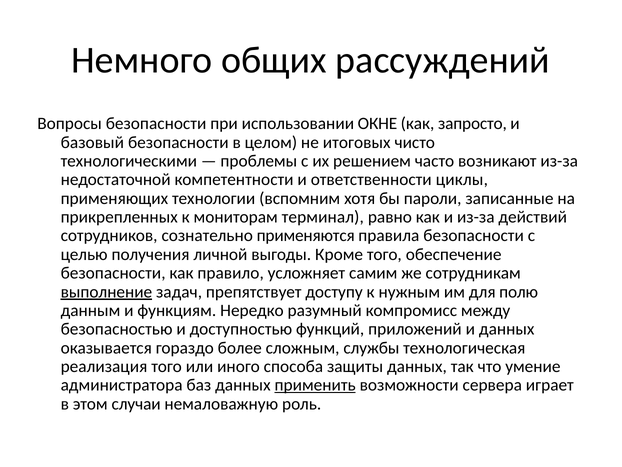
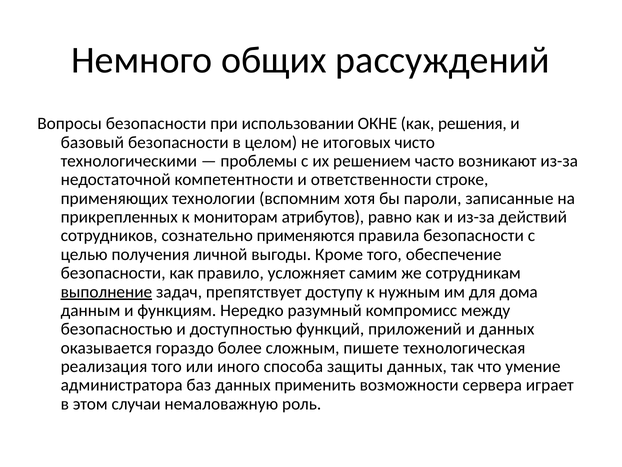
запросто: запросто -> решения
циклы: циклы -> строке
терминал: терминал -> атрибутов
полю: полю -> дома
службы: службы -> пишете
применить underline: present -> none
